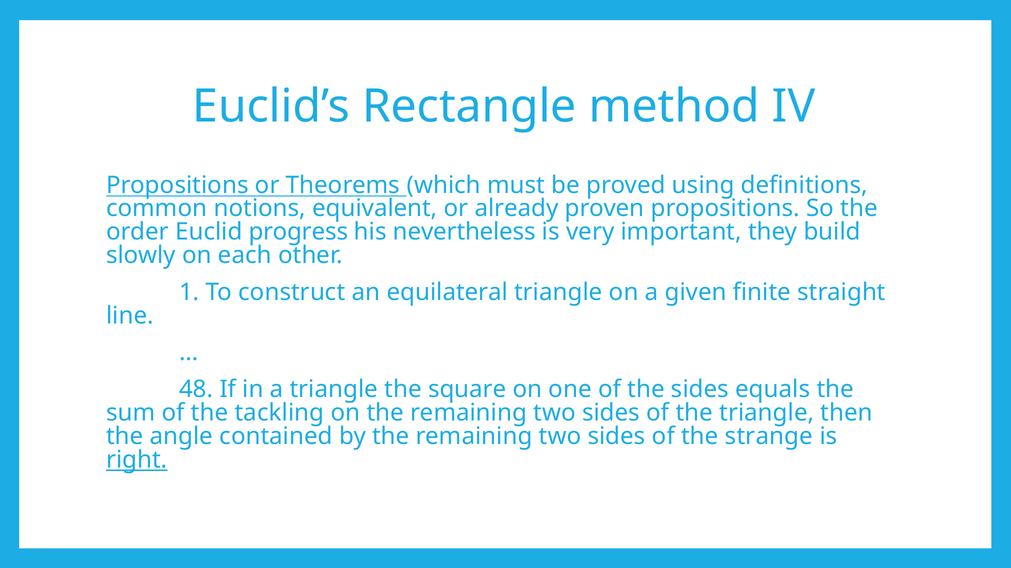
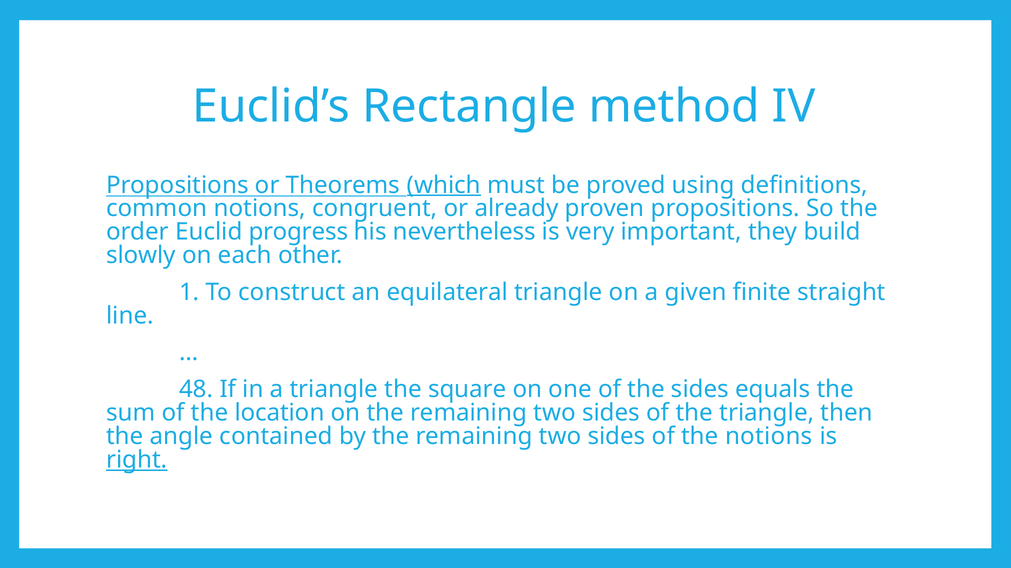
which underline: none -> present
equivalent: equivalent -> congruent
tackling: tackling -> location
the strange: strange -> notions
